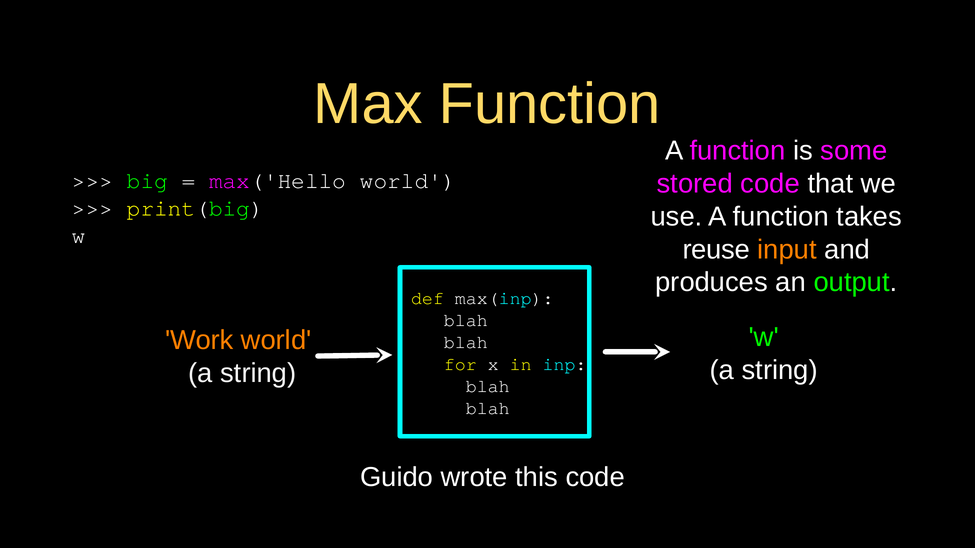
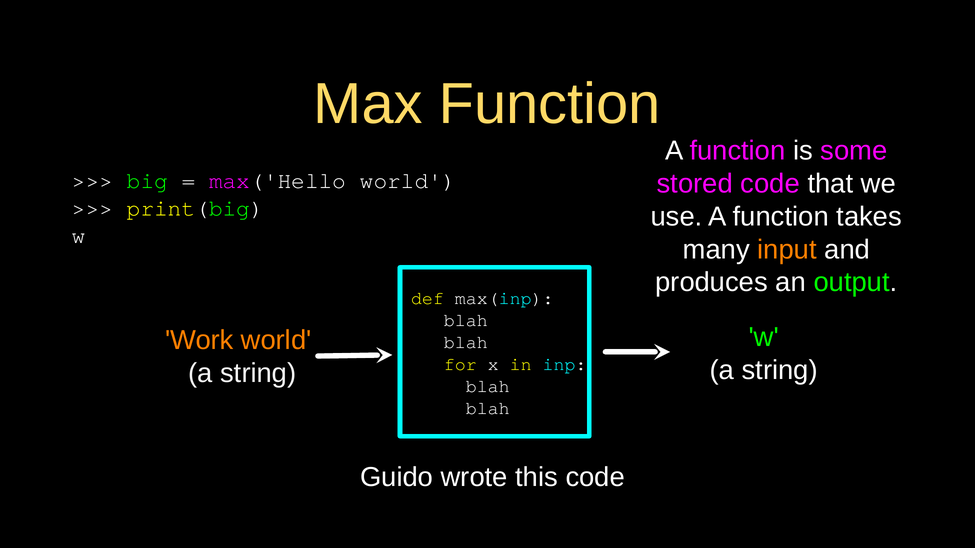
reuse: reuse -> many
